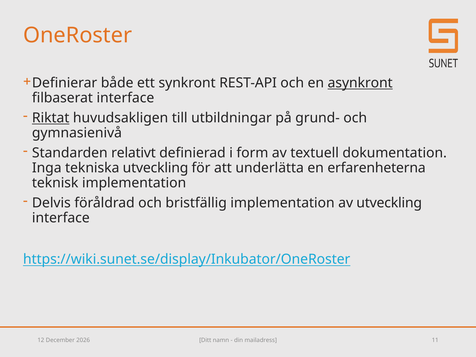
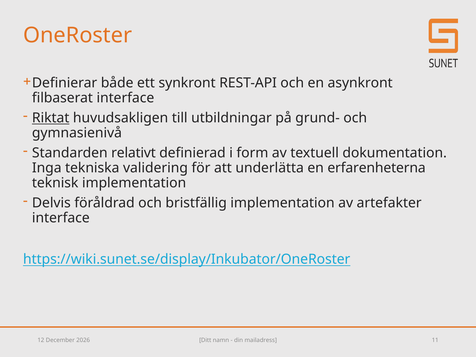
asynkront underline: present -> none
tekniska utveckling: utveckling -> validering
av utveckling: utveckling -> artefakter
